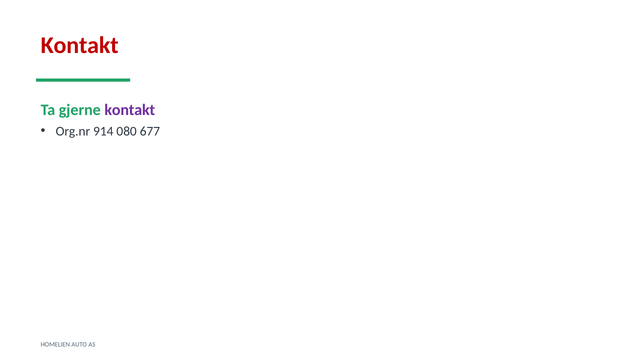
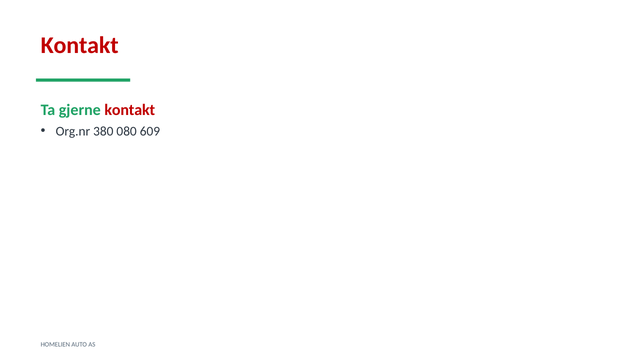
kontakt at (130, 110) colour: purple -> red
914: 914 -> 380
677: 677 -> 609
